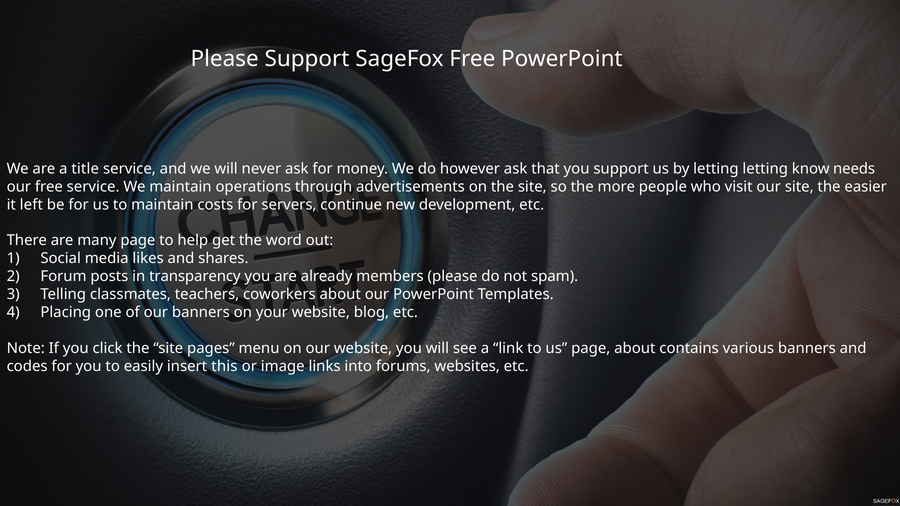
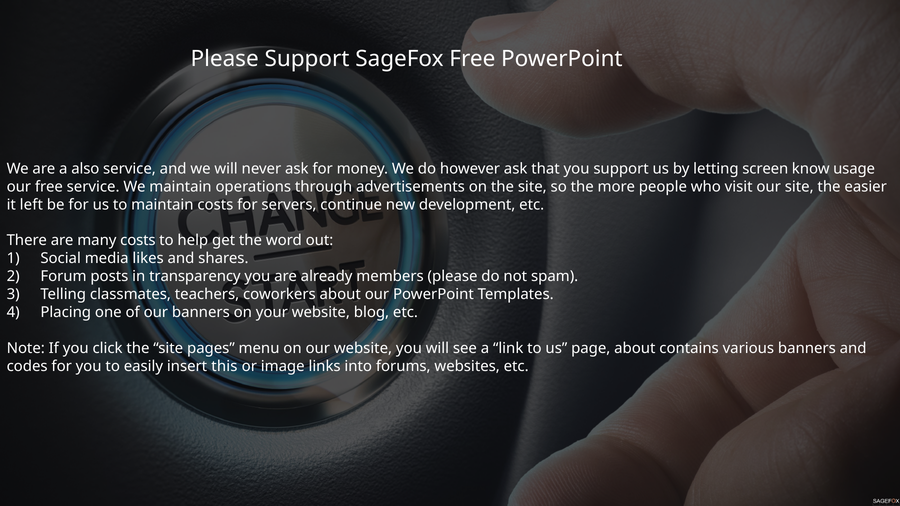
title: title -> also
letting letting: letting -> screen
needs: needs -> usage
many page: page -> costs
